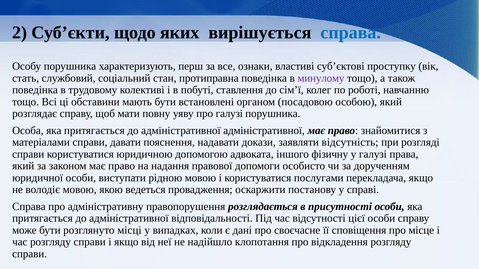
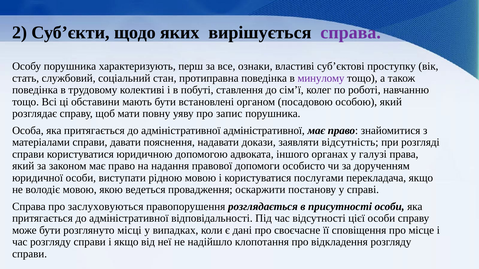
справа at (351, 33) colour: blue -> purple
про галузі: галузі -> запис
фізичну: фізичну -> органах
адміністративну: адміністративну -> заслуховуються
